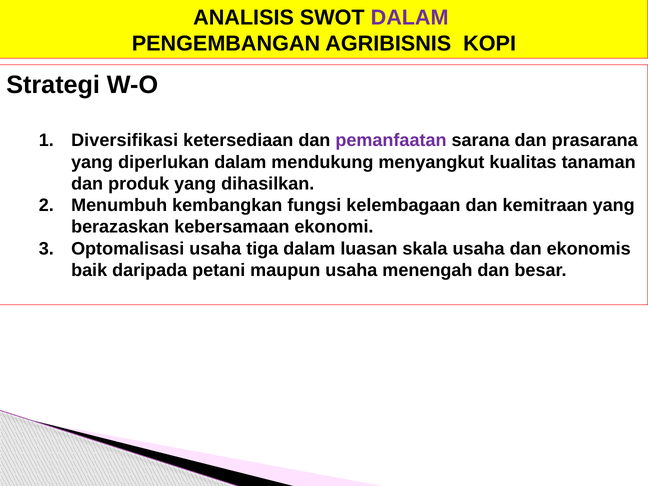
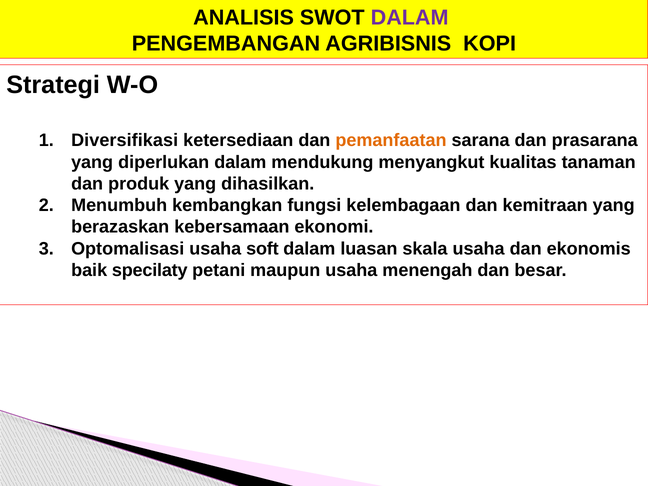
pemanfaatan colour: purple -> orange
tiga: tiga -> soft
daripada: daripada -> specilaty
